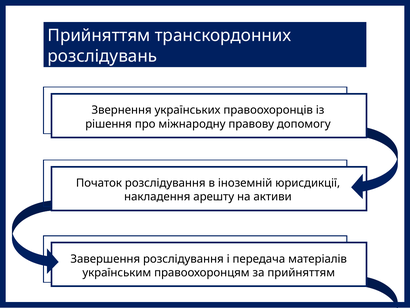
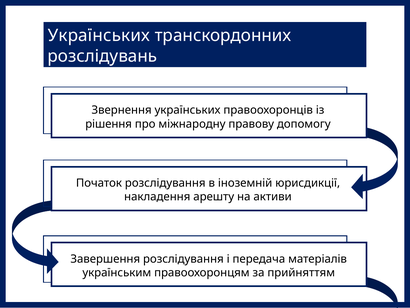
Прийняттям at (99, 35): Прийняттям -> Українських
